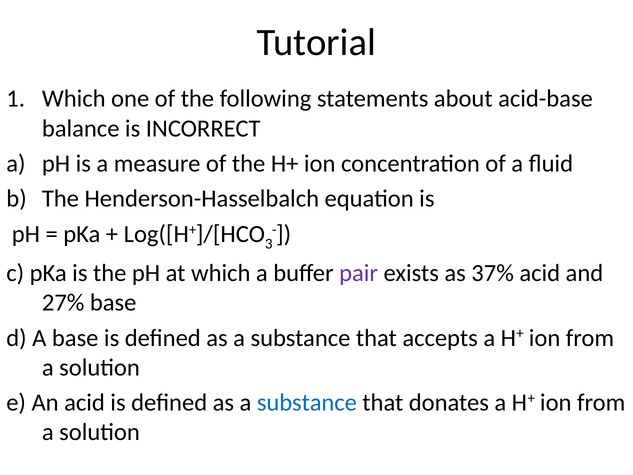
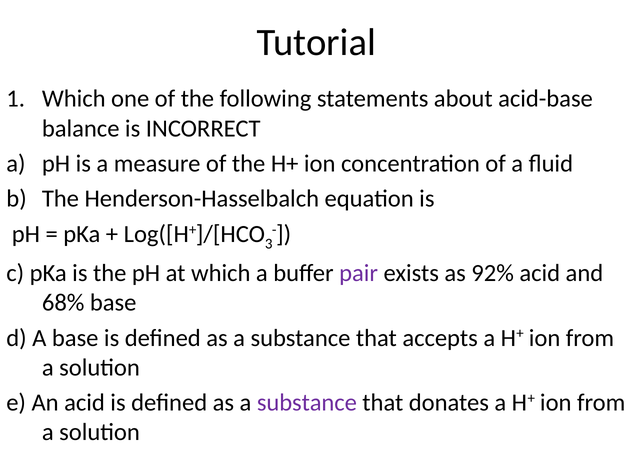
37%: 37% -> 92%
27%: 27% -> 68%
substance at (307, 403) colour: blue -> purple
